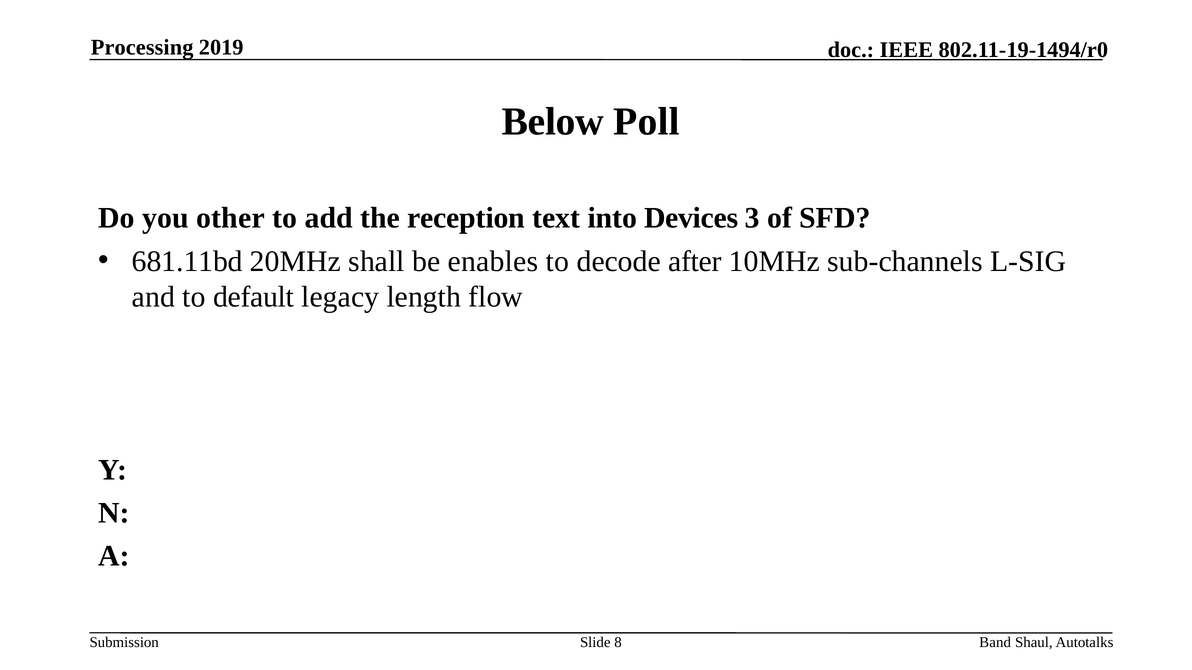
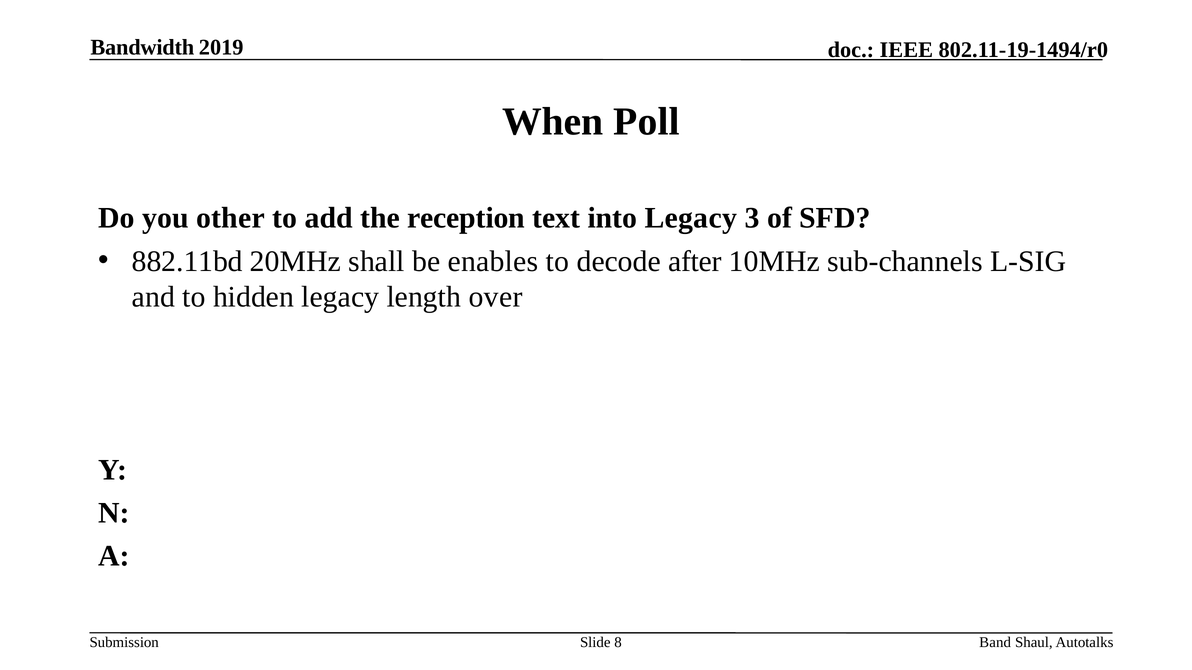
Processing: Processing -> Bandwidth
Below: Below -> When
into Devices: Devices -> Legacy
681.11bd: 681.11bd -> 882.11bd
default: default -> hidden
flow: flow -> over
